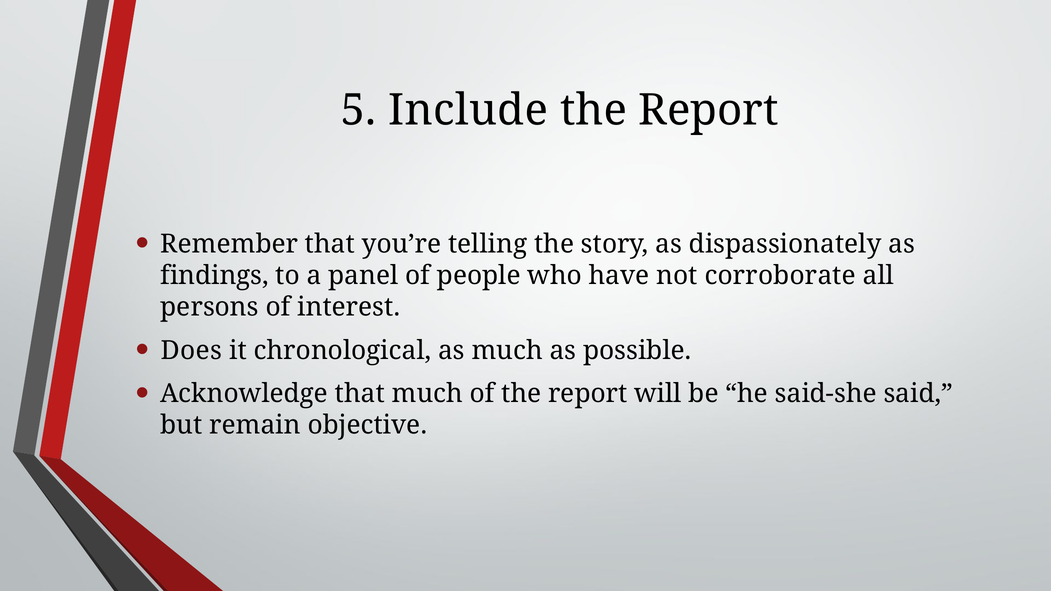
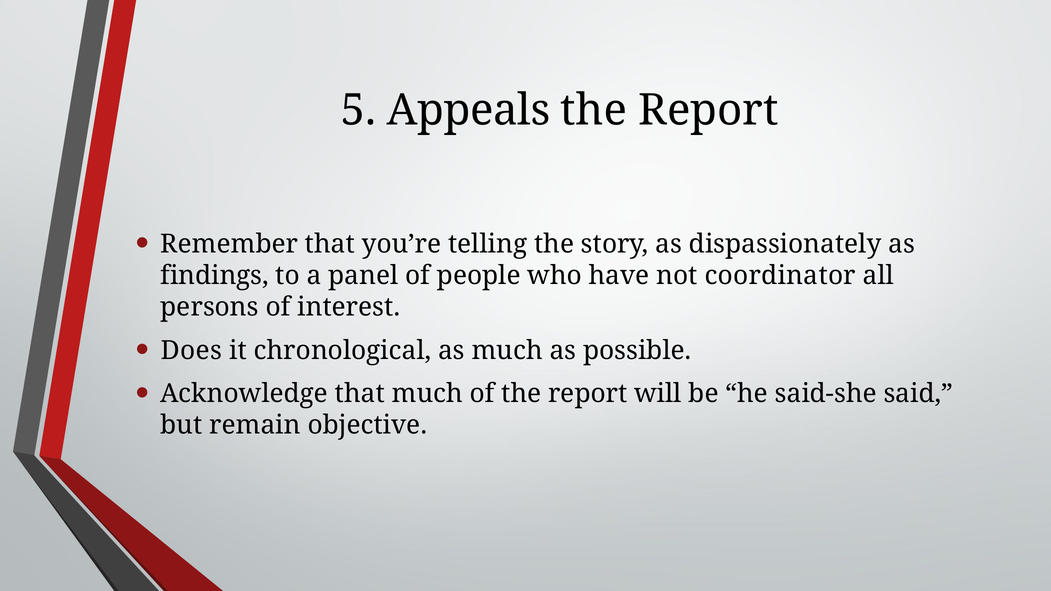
Include: Include -> Appeals
corroborate: corroborate -> coordinator
